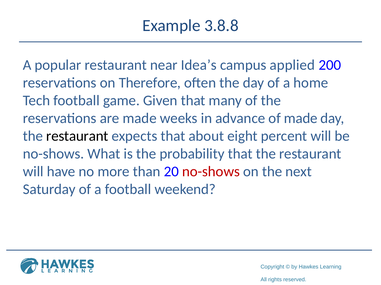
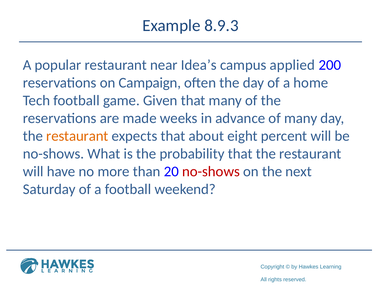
3.8.8: 3.8.8 -> 8.9.3
Therefore: Therefore -> Campaign
of made: made -> many
restaurant at (77, 136) colour: black -> orange
